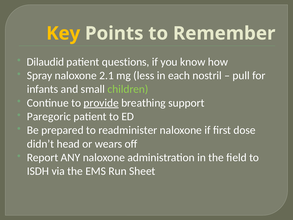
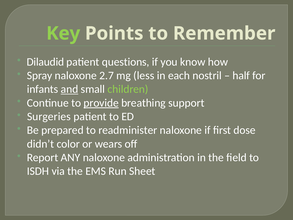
Key colour: yellow -> light green
2.1: 2.1 -> 2.7
pull: pull -> half
and underline: none -> present
Paregoric: Paregoric -> Surgeries
head: head -> color
